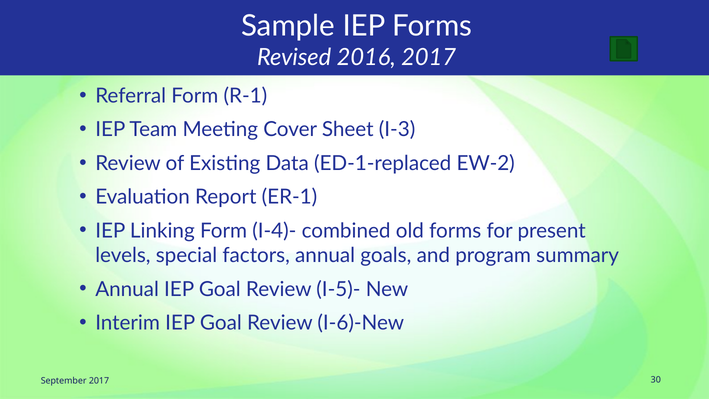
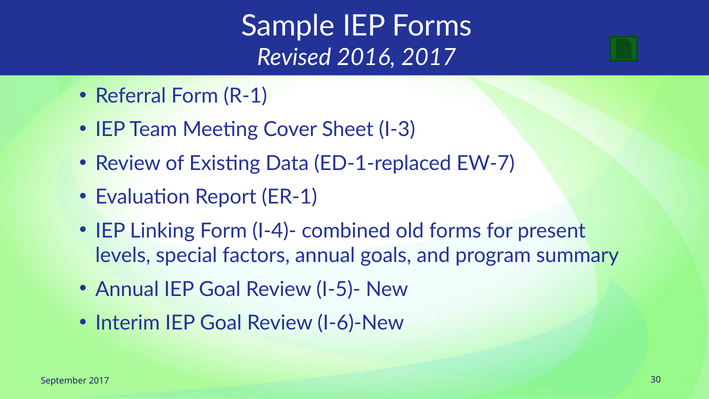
EW-2: EW-2 -> EW-7
